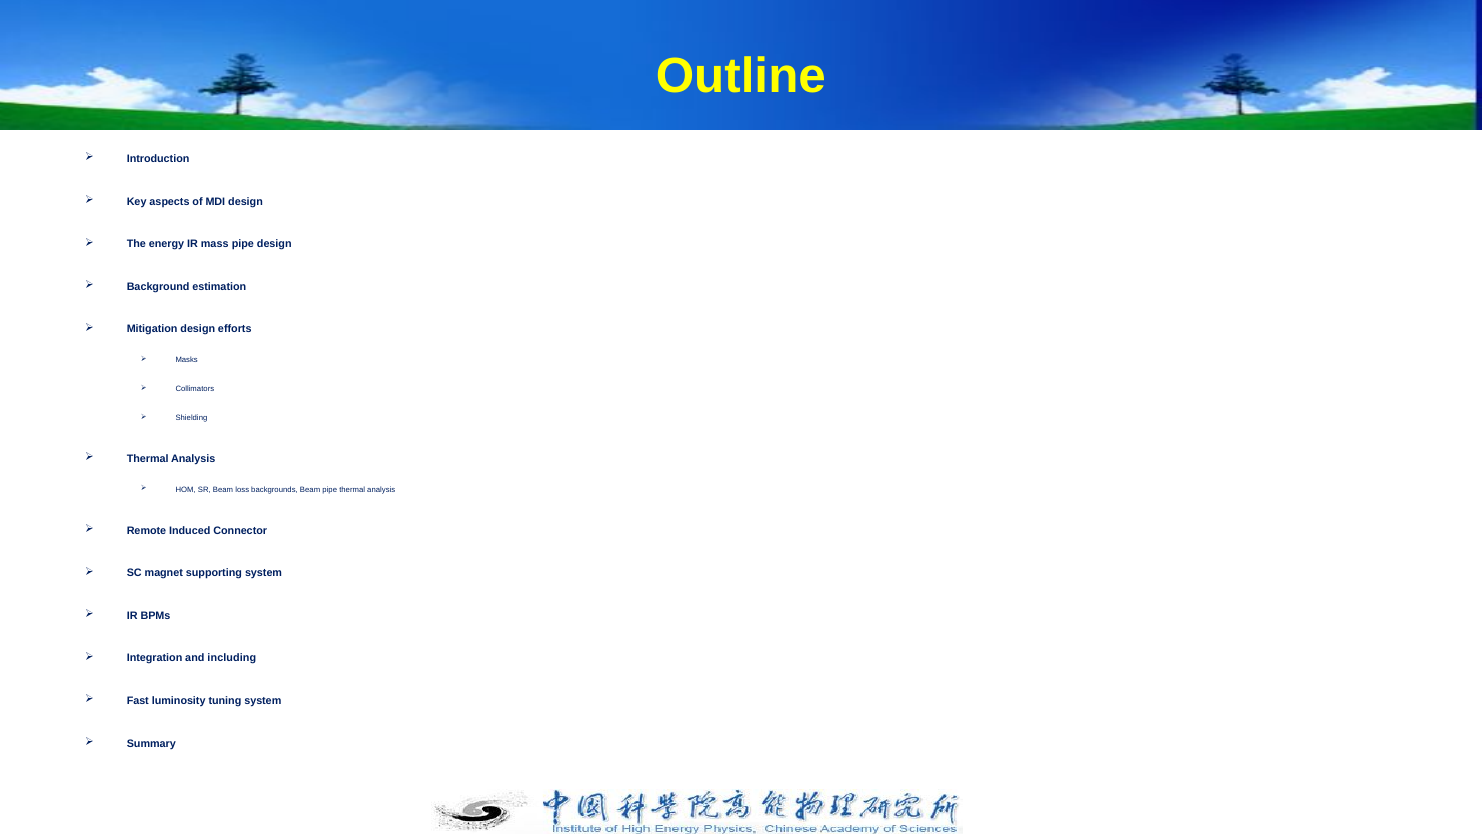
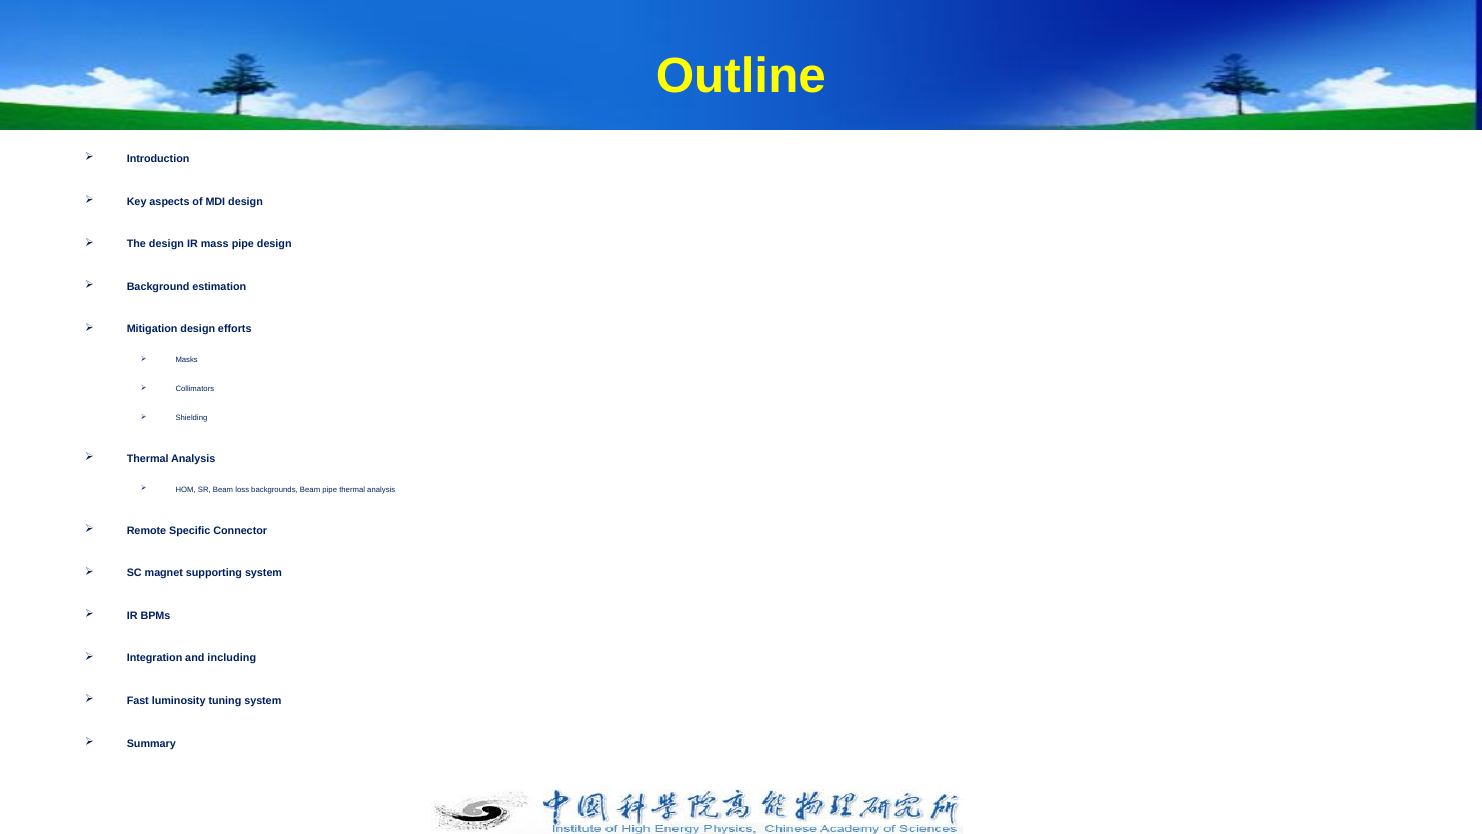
The energy: energy -> design
Induced: Induced -> Specific
